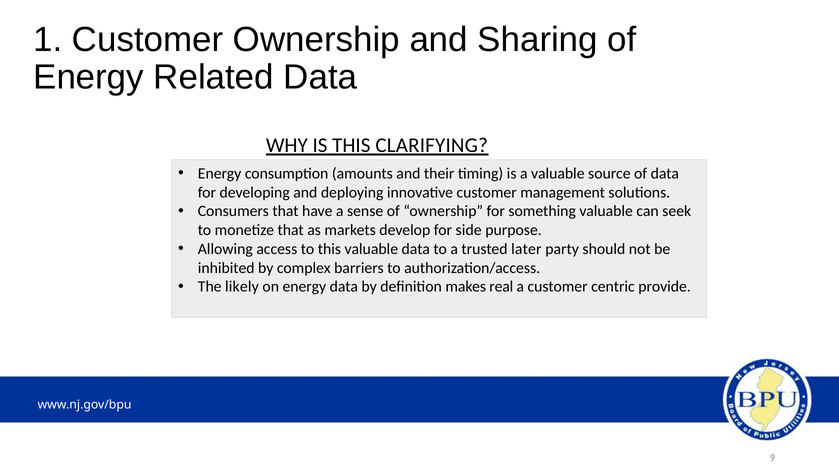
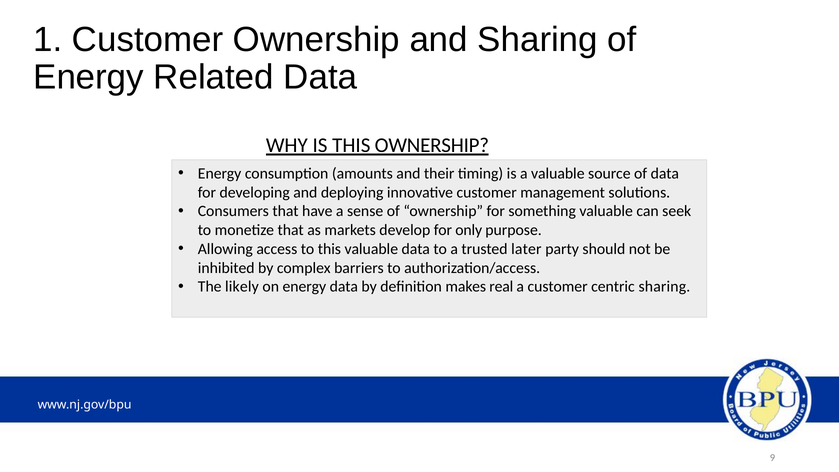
THIS CLARIFYING: CLARIFYING -> OWNERSHIP
side: side -> only
centric provide: provide -> sharing
